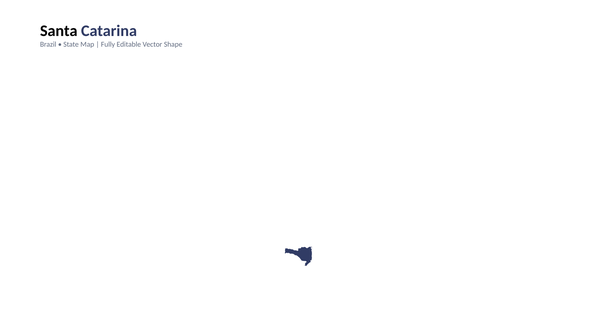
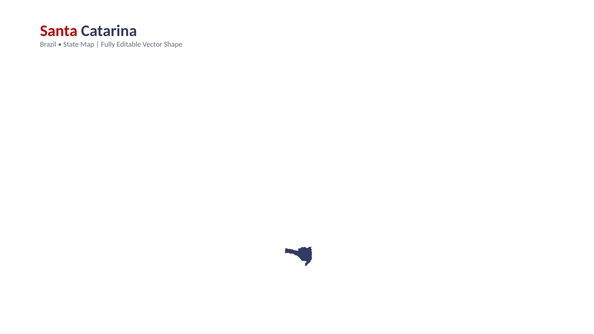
Santa colour: black -> red
